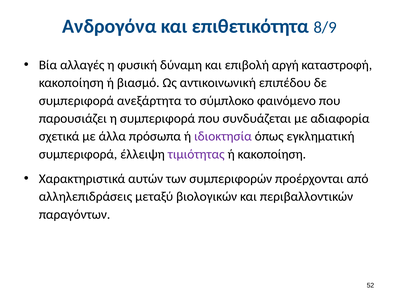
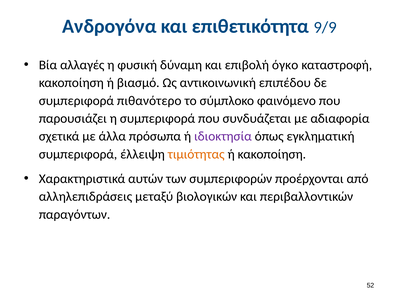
8/9: 8/9 -> 9/9
αργή: αργή -> όγκο
ανεξάρτητα: ανεξάρτητα -> πιθανότερο
τιμιότητας colour: purple -> orange
